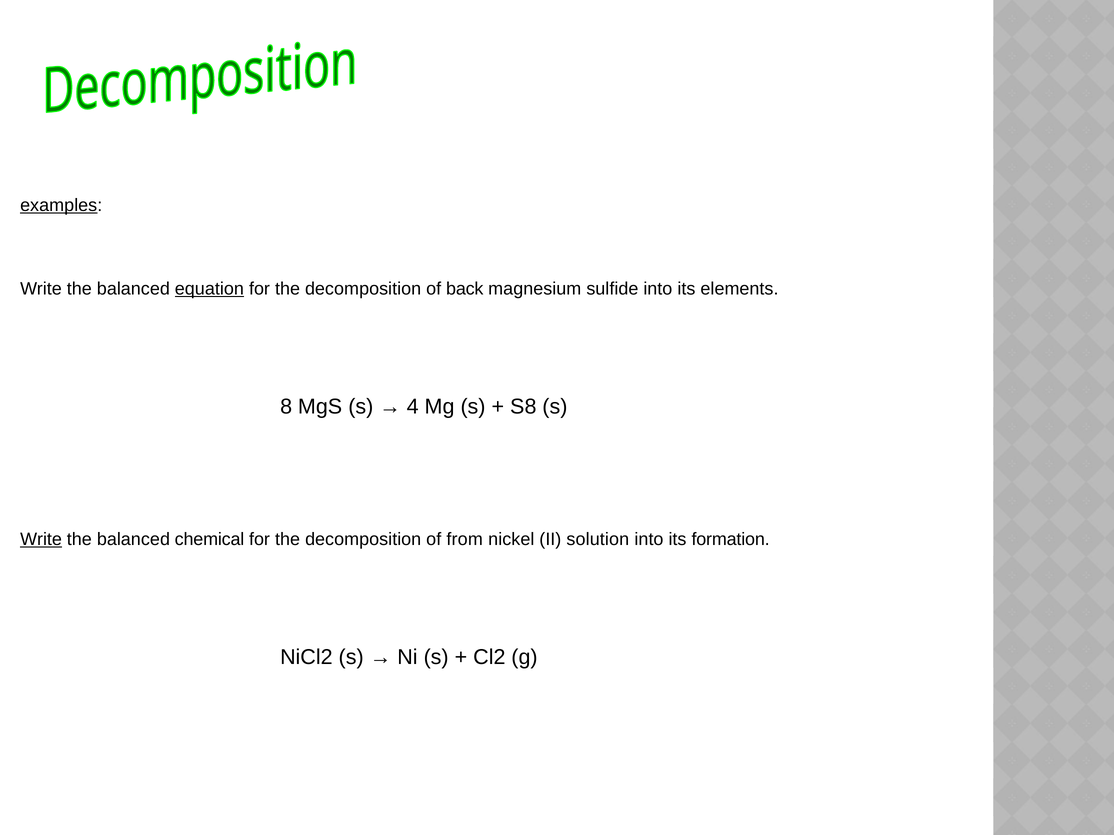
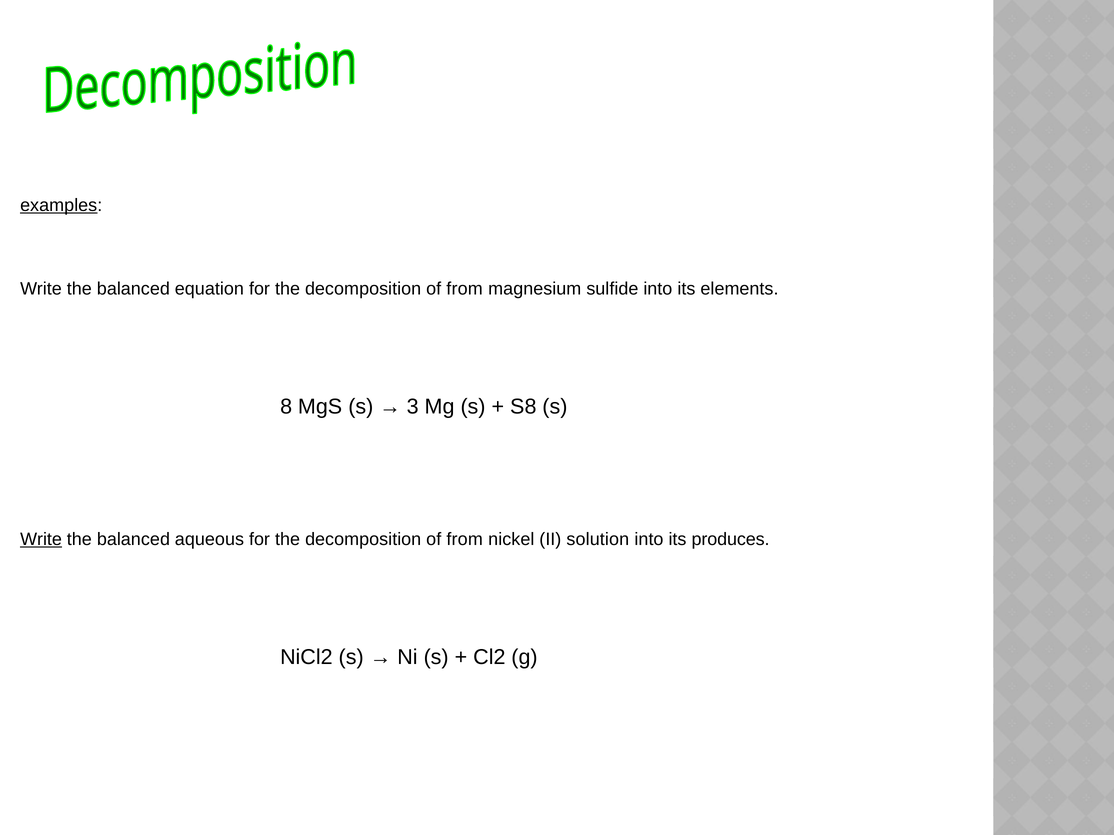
equation underline: present -> none
back at (465, 289): back -> from
4: 4 -> 3
chemical: chemical -> aqueous
formation: formation -> produces
